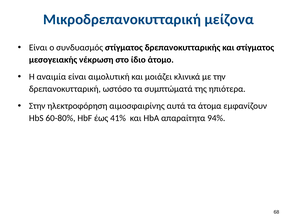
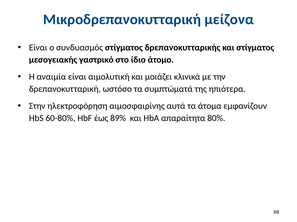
νέκρωση: νέκρωση -> γαστρικό
41%: 41% -> 89%
94%: 94% -> 80%
